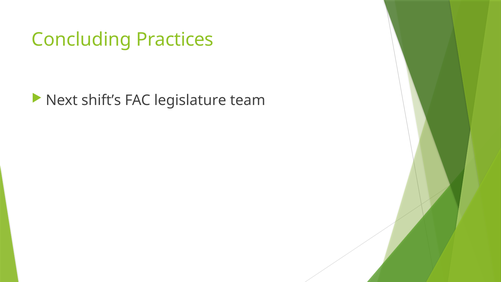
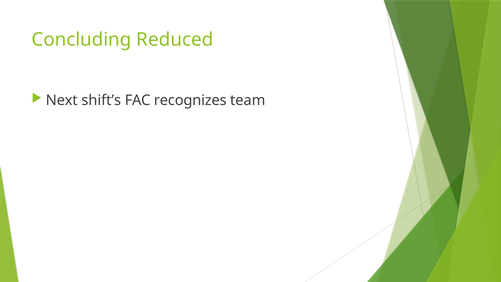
Practices: Practices -> Reduced
legislature: legislature -> recognizes
